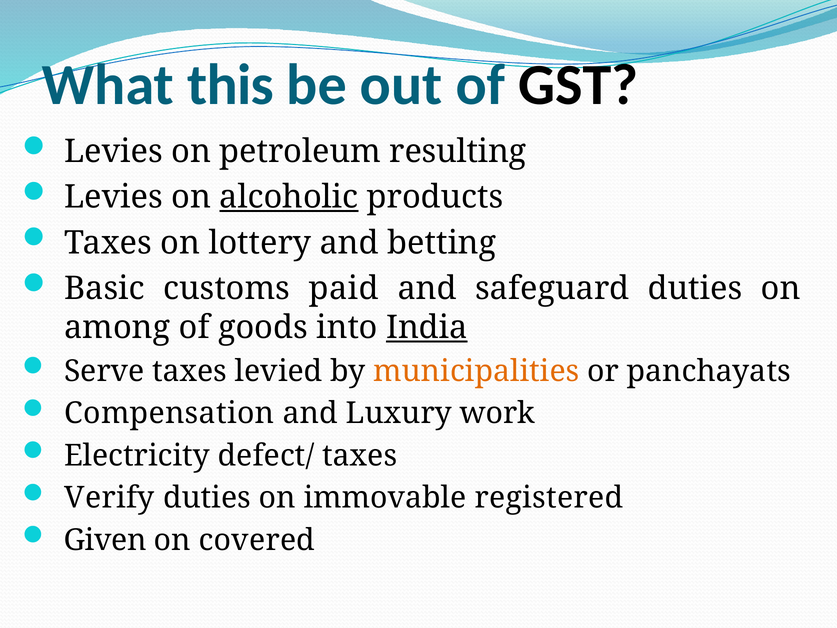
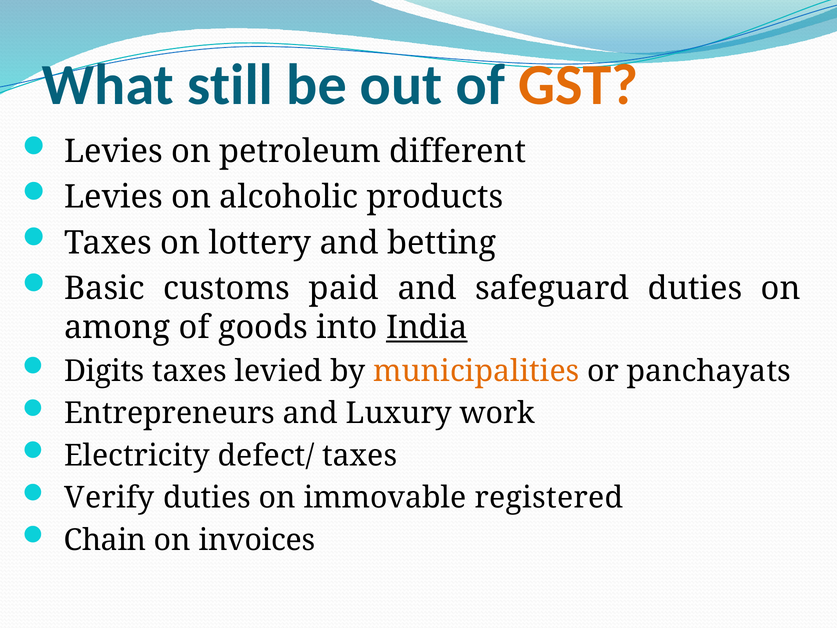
this: this -> still
GST colour: black -> orange
resulting: resulting -> different
alcoholic underline: present -> none
Serve: Serve -> Digits
Compensation: Compensation -> Entrepreneurs
Given: Given -> Chain
covered: covered -> invoices
